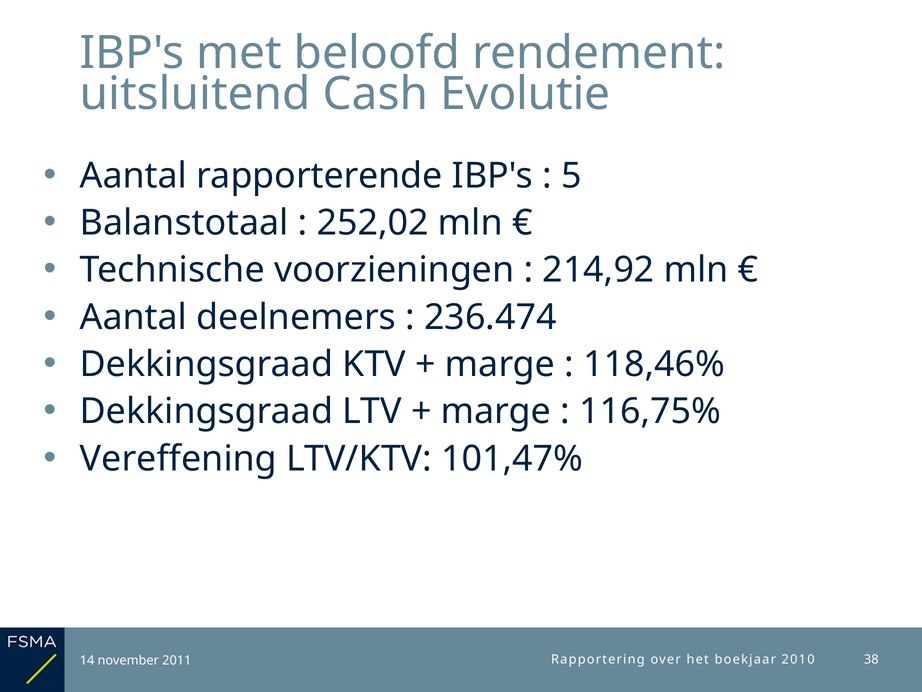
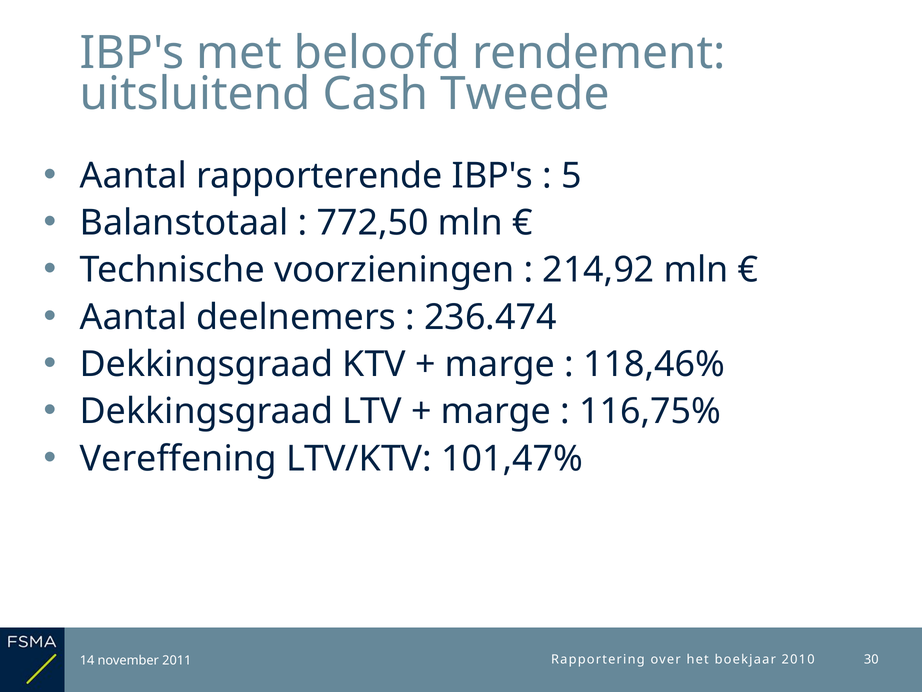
Evolutie: Evolutie -> Tweede
252,02: 252,02 -> 772,50
38: 38 -> 30
